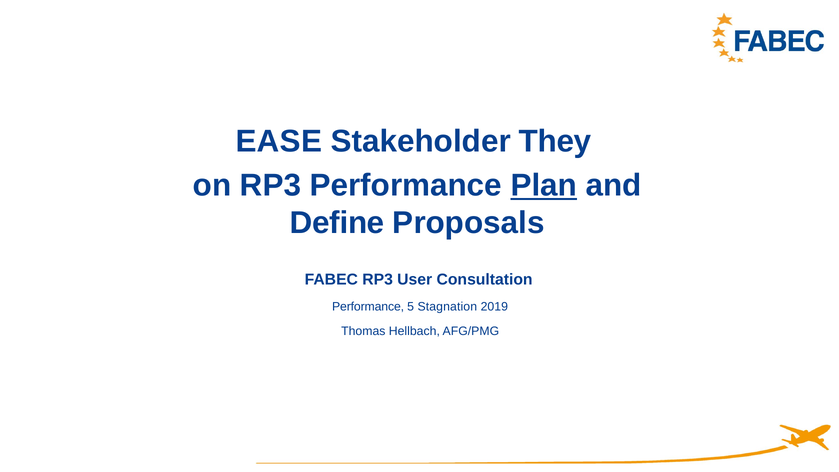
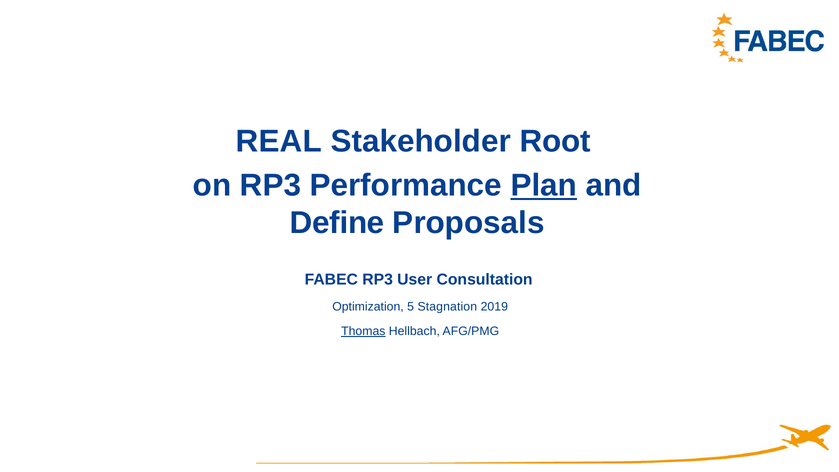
EASE: EASE -> REAL
They: They -> Root
Performance at (368, 307): Performance -> Optimization
Thomas underline: none -> present
